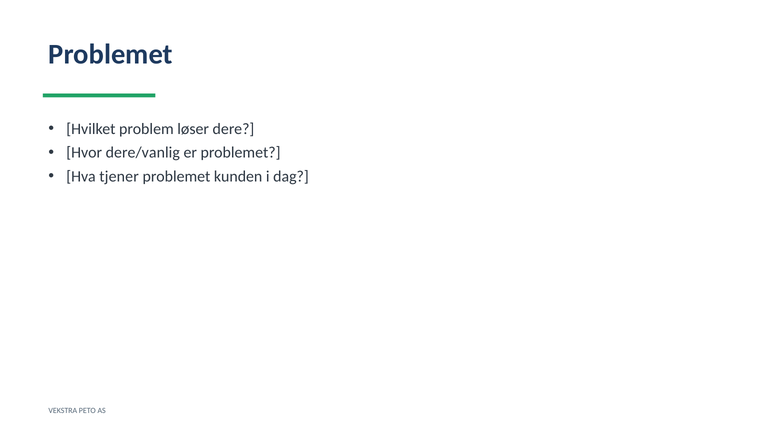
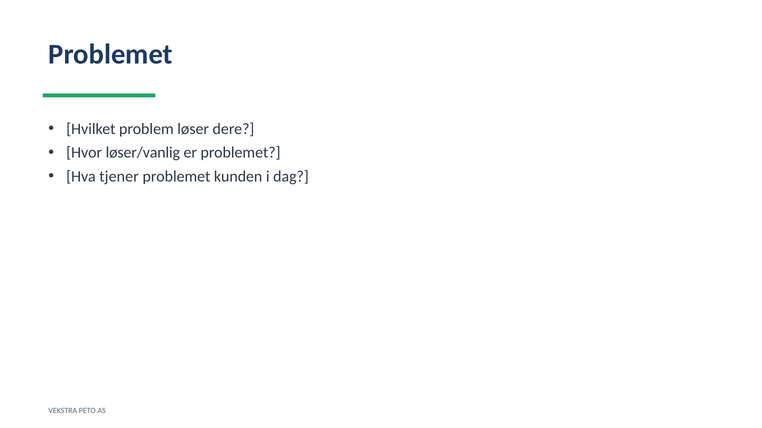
dere/vanlig: dere/vanlig -> løser/vanlig
